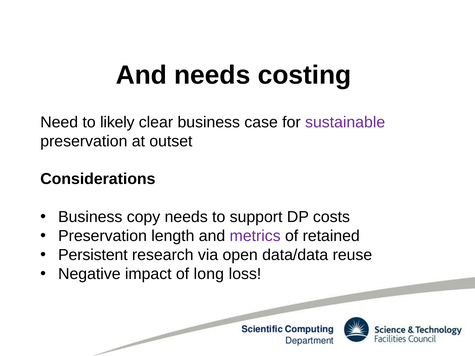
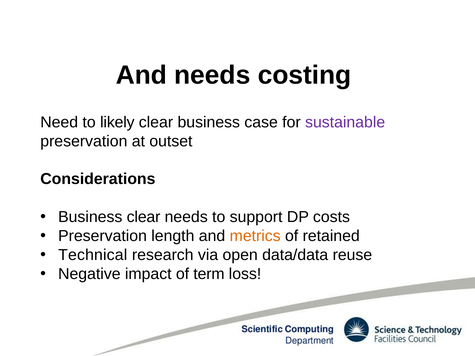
Business copy: copy -> clear
metrics colour: purple -> orange
Persistent: Persistent -> Technical
long: long -> term
